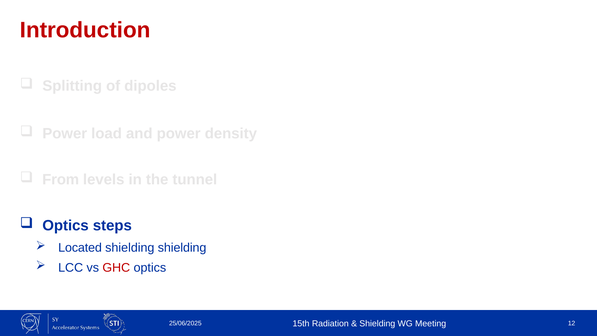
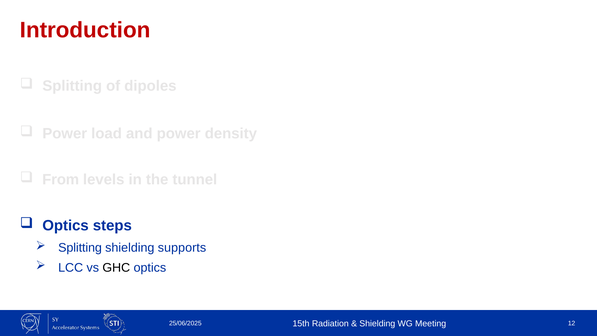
Located at (80, 248): Located -> Splitting
shielding shielding: shielding -> supports
GHC colour: red -> black
